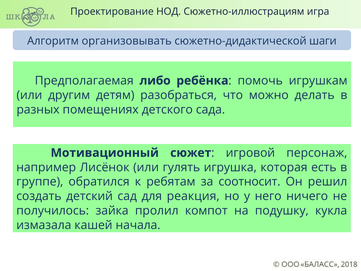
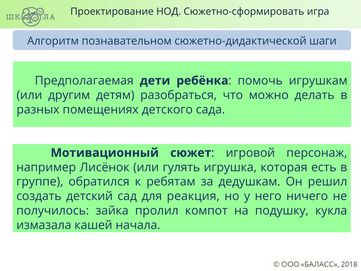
Сюжетно-иллюстрациям: Сюжетно-иллюстрациям -> Сюжетно-сформировать
организовывать: организовывать -> познавательном
либо: либо -> дети
соотносит: соотносит -> дедушкам
